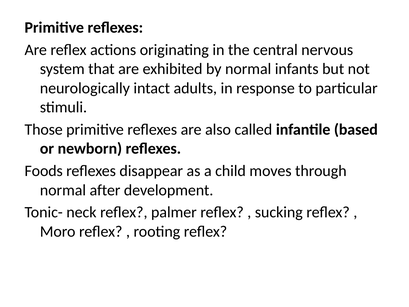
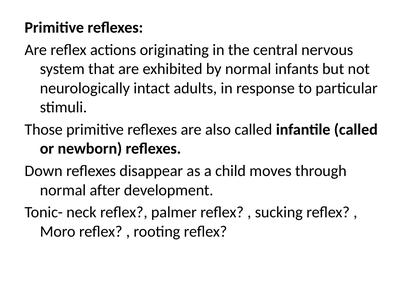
infantile based: based -> called
Foods: Foods -> Down
